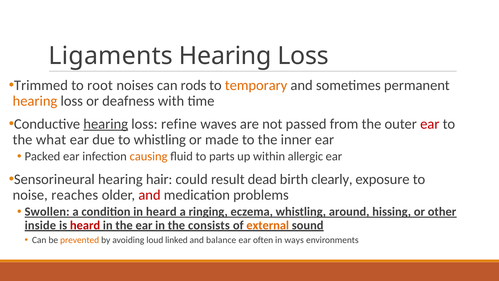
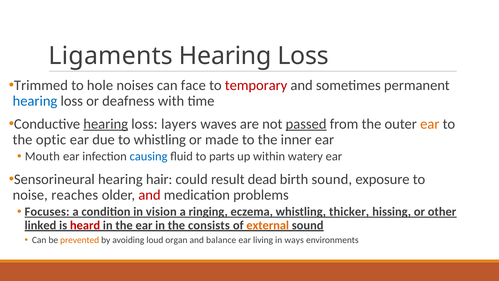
root: root -> hole
rods: rods -> face
temporary colour: orange -> red
hearing at (35, 101) colour: orange -> blue
refine: refine -> layers
passed underline: none -> present
ear at (430, 124) colour: red -> orange
what: what -> optic
Packed: Packed -> Mouth
causing colour: orange -> blue
allergic: allergic -> watery
birth clearly: clearly -> sound
Swollen: Swollen -> Focuses
in heard: heard -> vision
around: around -> thicker
inside: inside -> linked
linked: linked -> organ
often: often -> living
